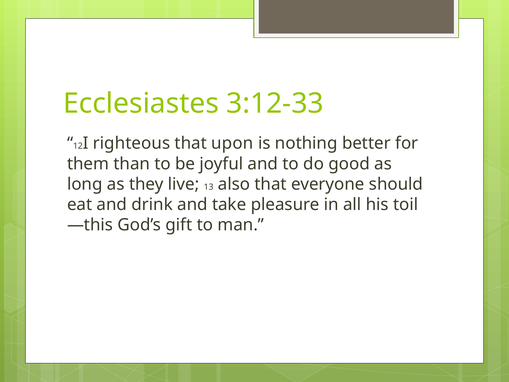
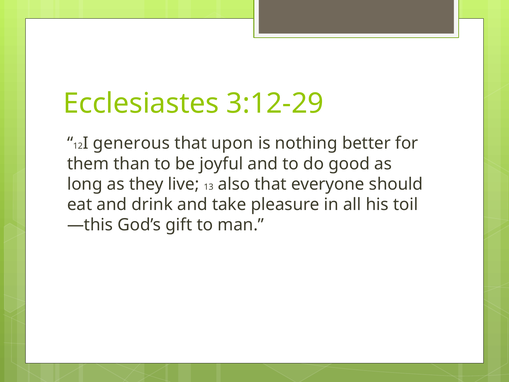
3:12-33: 3:12-33 -> 3:12-29
righteous: righteous -> generous
